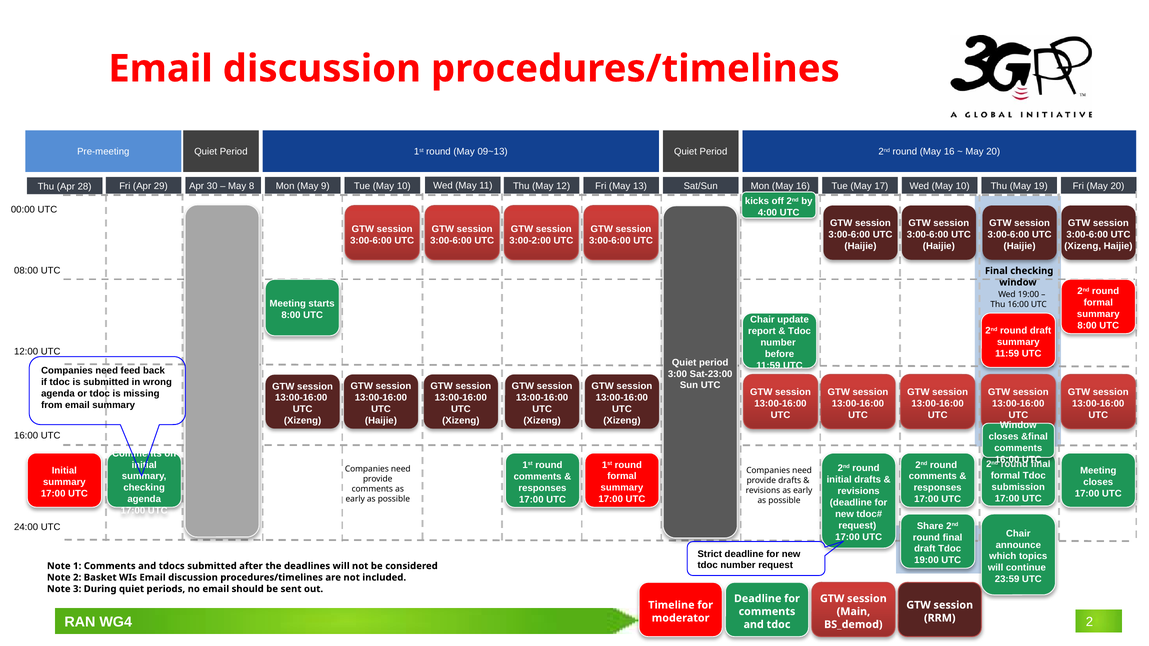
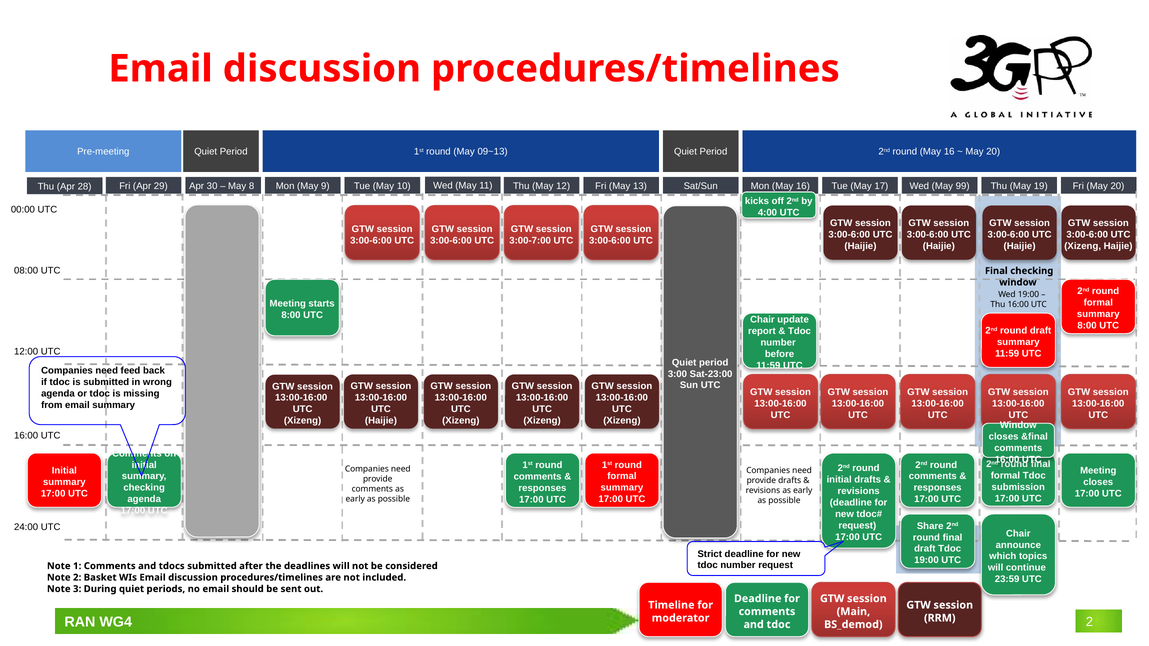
Wed May 10: 10 -> 99
3:00-2:00: 3:00-2:00 -> 3:00-7:00
